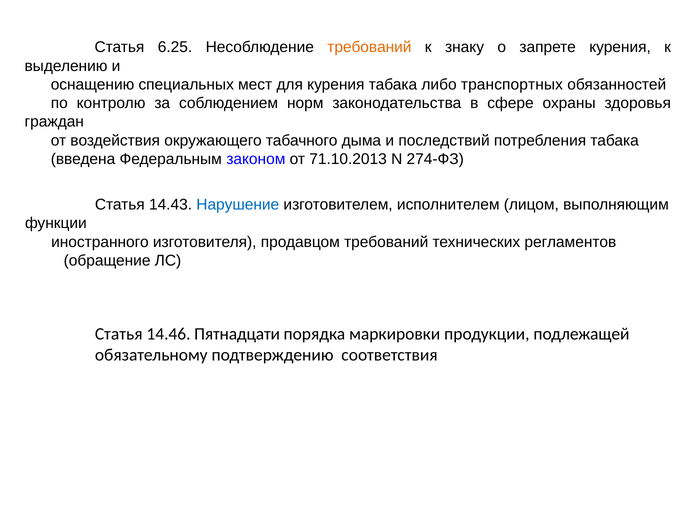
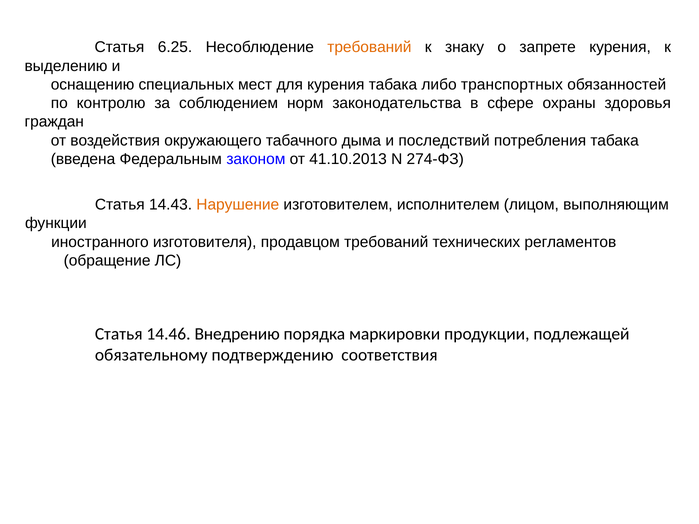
71.10.2013: 71.10.2013 -> 41.10.2013
Нарушение colour: blue -> orange
Пятнадцати: Пятнадцати -> Внедрению
